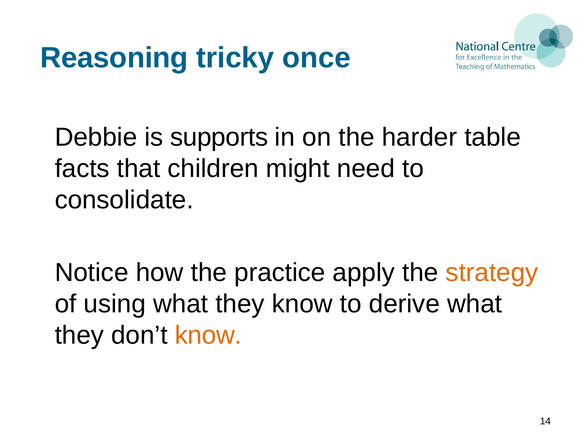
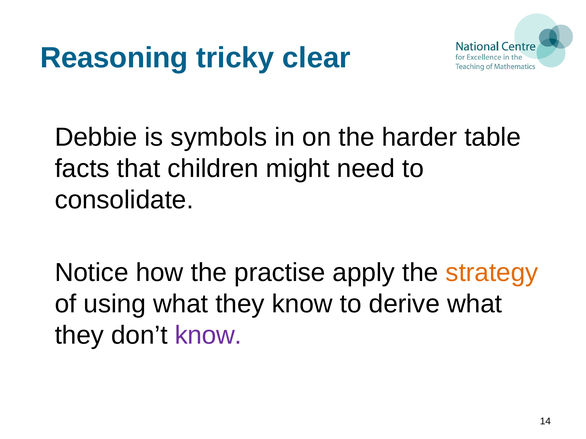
once: once -> clear
supports: supports -> symbols
practice: practice -> practise
know at (208, 335) colour: orange -> purple
